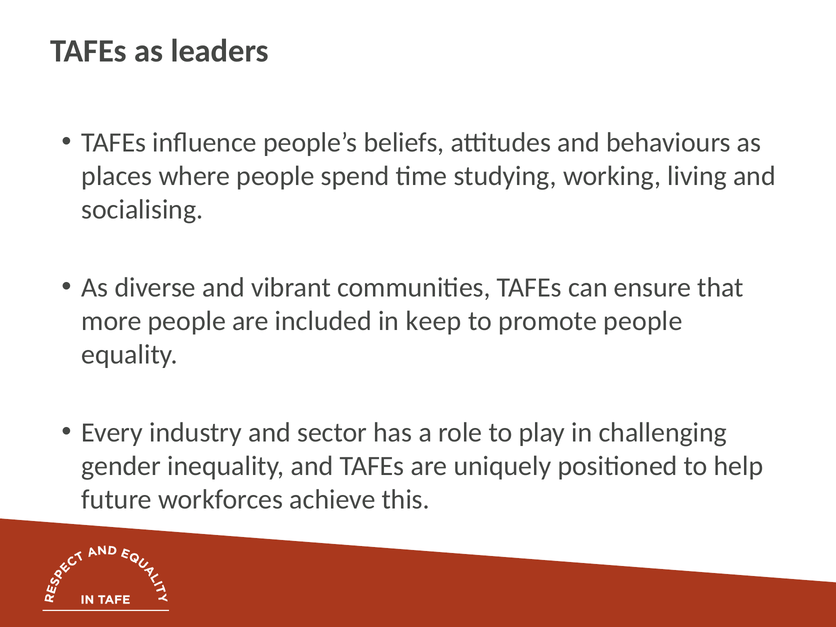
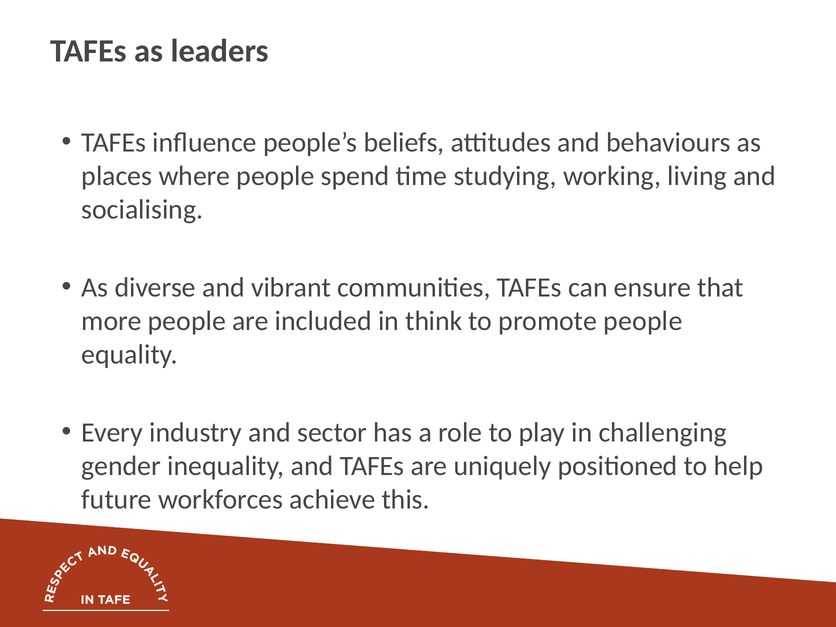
keep: keep -> think
